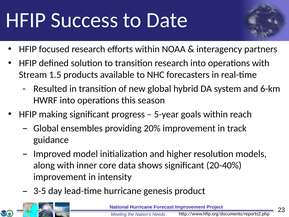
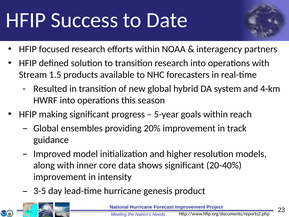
6-km: 6-km -> 4-km
